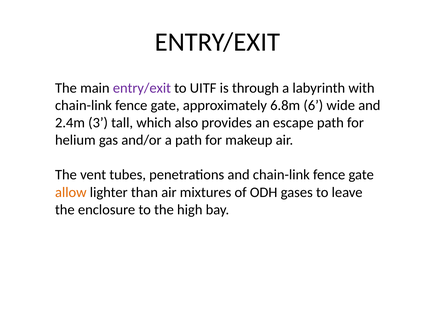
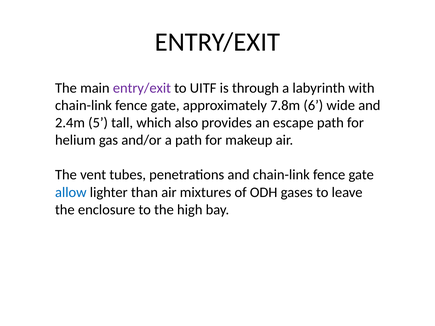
6.8m: 6.8m -> 7.8m
3: 3 -> 5
allow colour: orange -> blue
